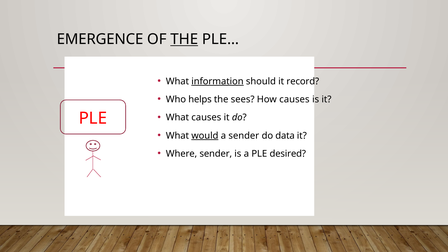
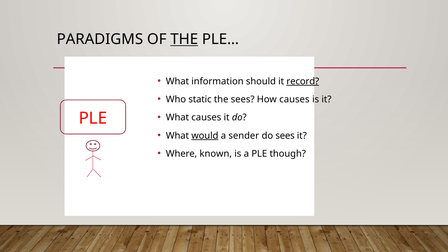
EMERGENCE: EMERGENCE -> PARADIGMS
information underline: present -> none
record underline: none -> present
helps: helps -> static
do data: data -> sees
Where sender: sender -> known
desired: desired -> though
